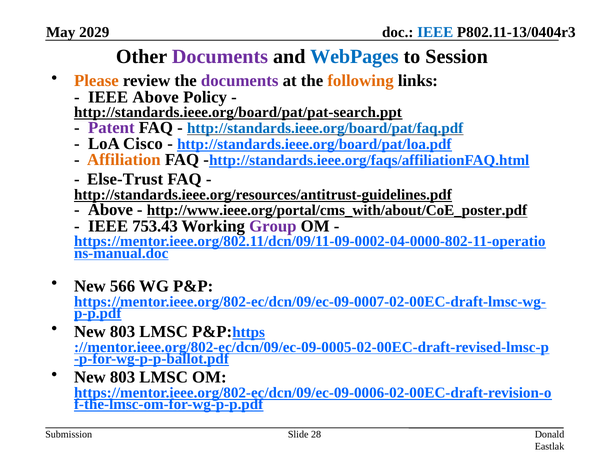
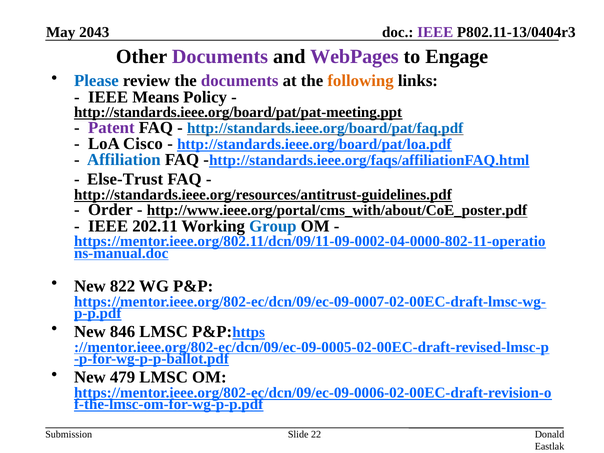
2029: 2029 -> 2043
IEEE at (435, 32) colour: blue -> purple
WebPages colour: blue -> purple
Session: Session -> Engage
Please colour: orange -> blue
IEEE Above: Above -> Means
http://standards.ieee.org/board/pat/pat-search.ppt: http://standards.ieee.org/board/pat/pat-search.ppt -> http://standards.ieee.org/board/pat/pat-meeting.ppt
Affiliation colour: orange -> blue
Above at (110, 210): Above -> Order
753.43: 753.43 -> 202.11
Group colour: purple -> blue
566: 566 -> 822
803 at (123, 332): 803 -> 846
803 at (123, 377): 803 -> 479
28: 28 -> 22
